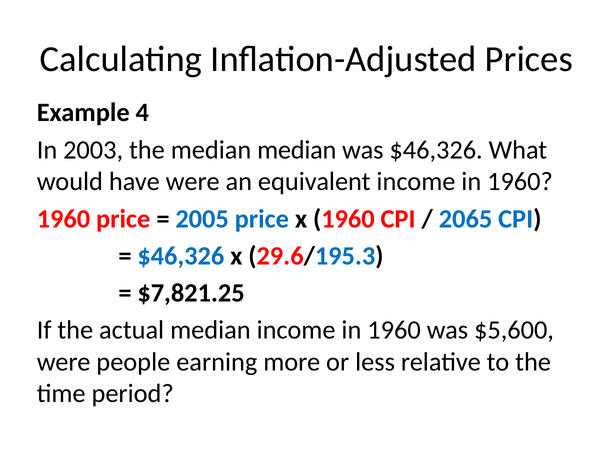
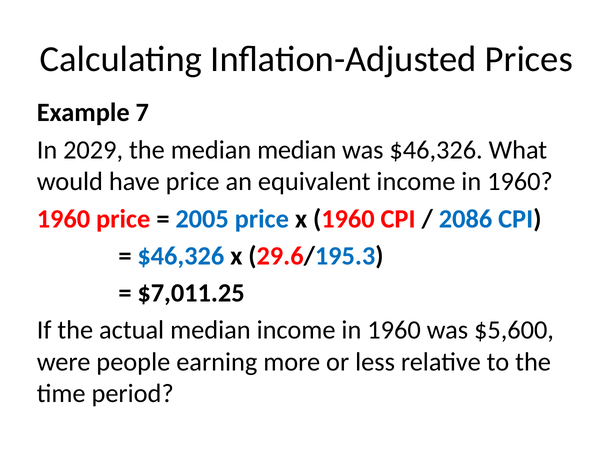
4: 4 -> 7
2003: 2003 -> 2029
have were: were -> price
2065: 2065 -> 2086
$7,821.25: $7,821.25 -> $7,011.25
